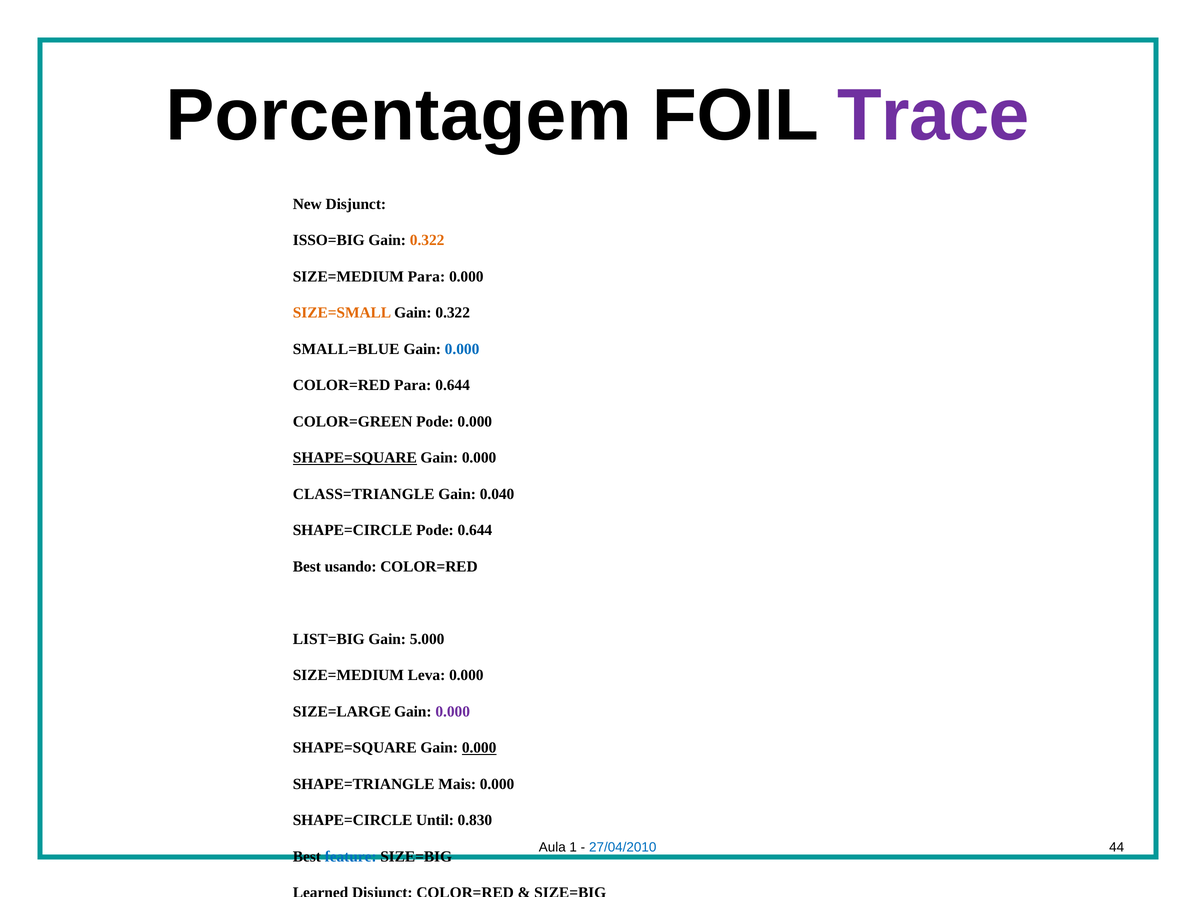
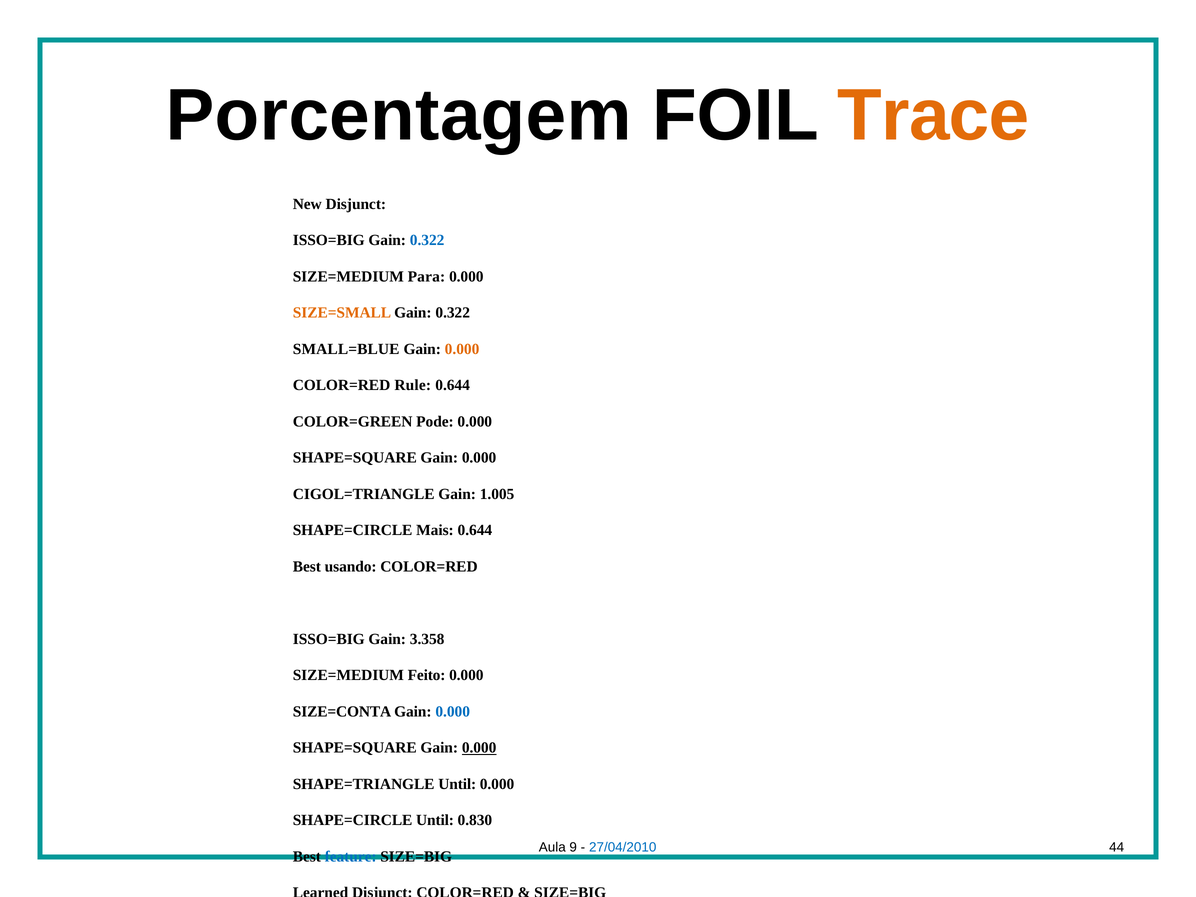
Trace colour: purple -> orange
0.322 at (427, 240) colour: orange -> blue
0.000 at (462, 349) colour: blue -> orange
COLOR=RED Para: Para -> Rule
SHAPE=SQUARE at (355, 458) underline: present -> none
CLASS=TRIANGLE: CLASS=TRIANGLE -> CIGOL=TRIANGLE
0.040: 0.040 -> 1.005
SHAPE=CIRCLE Pode: Pode -> Mais
LIST=BIG at (329, 639): LIST=BIG -> ISSO=BIG
5.000: 5.000 -> 3.358
Leva: Leva -> Feito
SIZE=LARGE: SIZE=LARGE -> SIZE=CONTA
0.000 at (453, 712) colour: purple -> blue
SHAPE=TRIANGLE Mais: Mais -> Until
1: 1 -> 9
